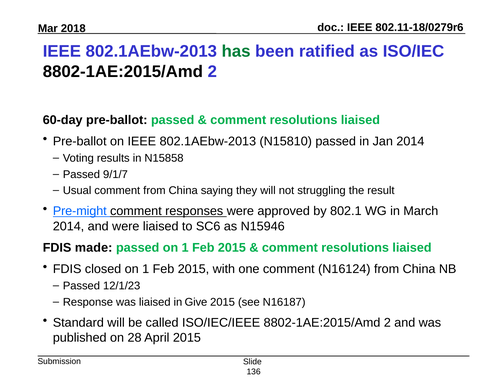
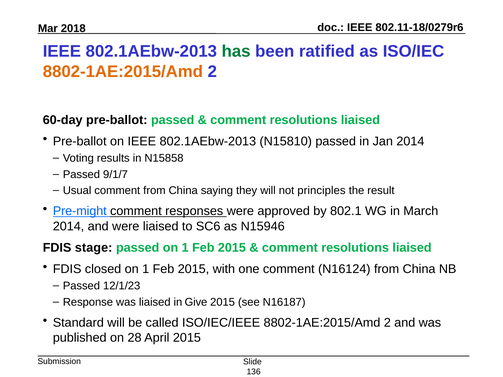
8802-1AE:2015/Amd at (123, 72) colour: black -> orange
struggling: struggling -> principles
made: made -> stage
